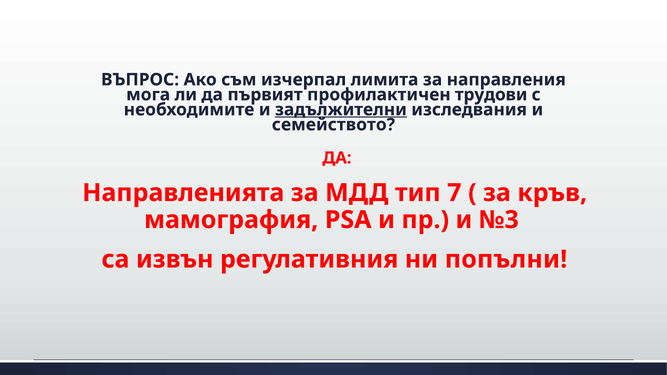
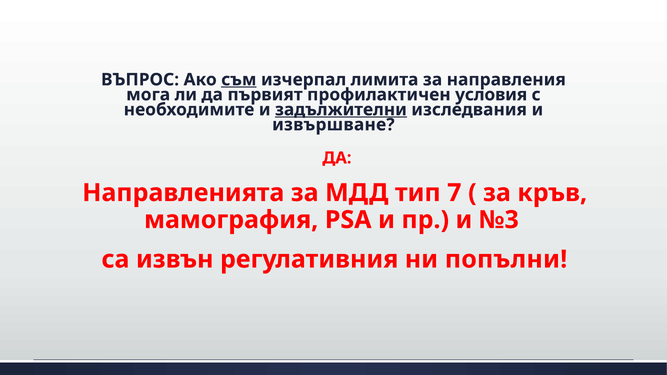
съм underline: none -> present
трудови: трудови -> условия
семейството: семейството -> извършване
